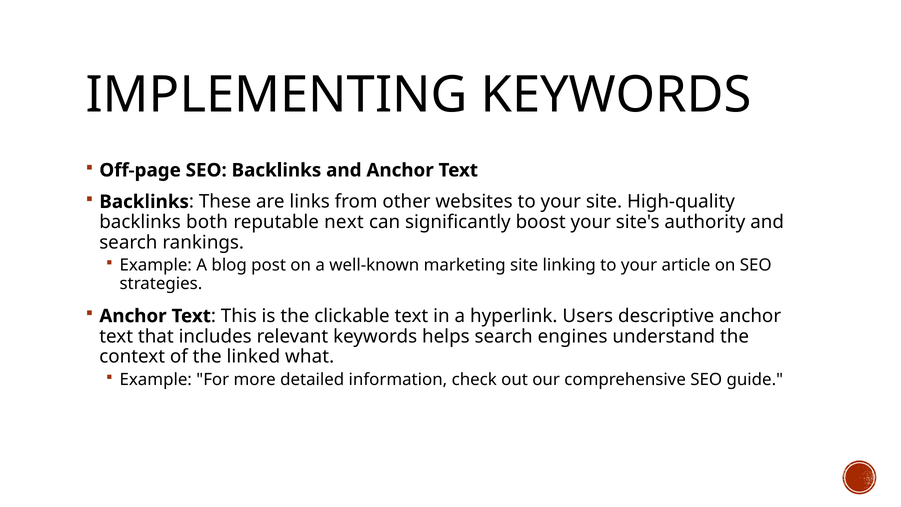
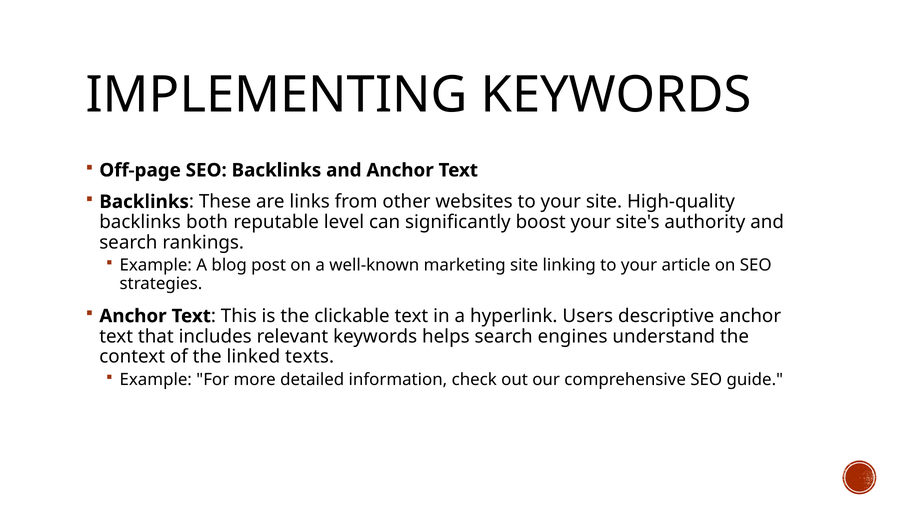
next: next -> level
what: what -> texts
